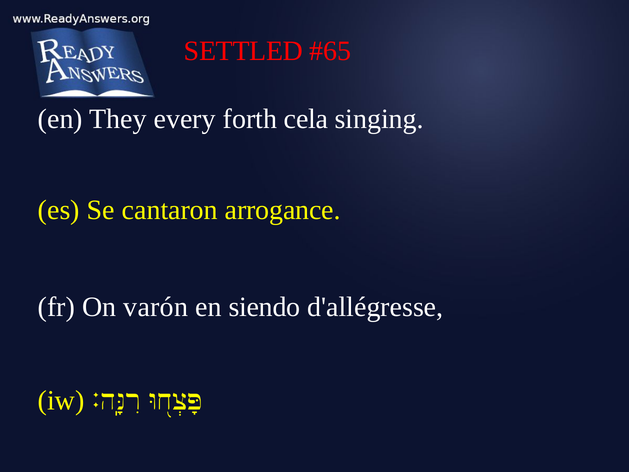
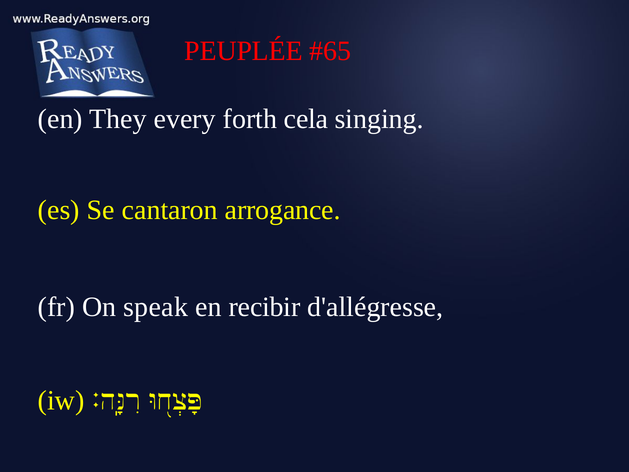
SETTLED: SETTLED -> PEUPLÉE
varón: varón -> speak
siendo: siendo -> recibir
